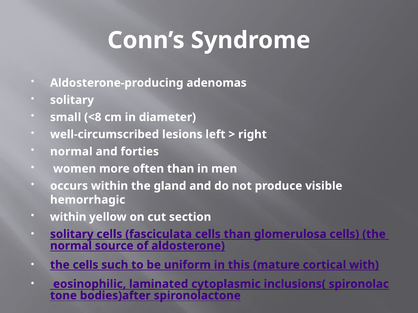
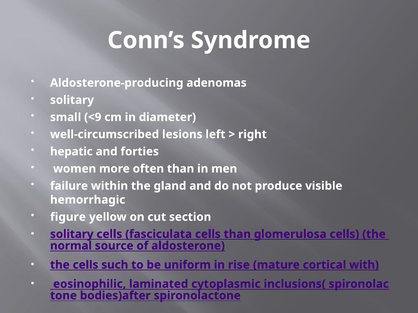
<8: <8 -> <9
normal at (71, 152): normal -> hepatic
occurs: occurs -> failure
within at (68, 217): within -> figure
this: this -> rise
